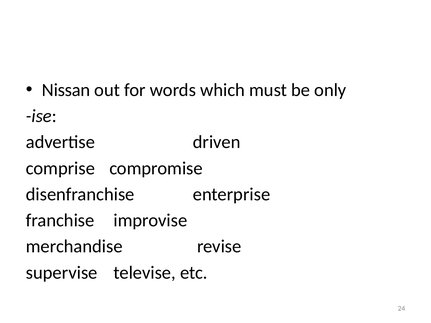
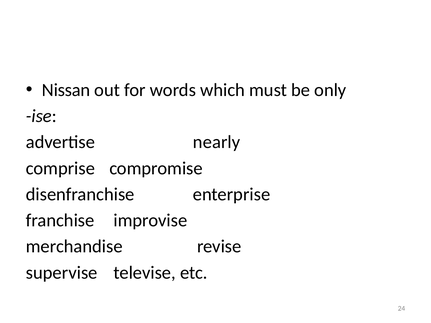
driven: driven -> nearly
